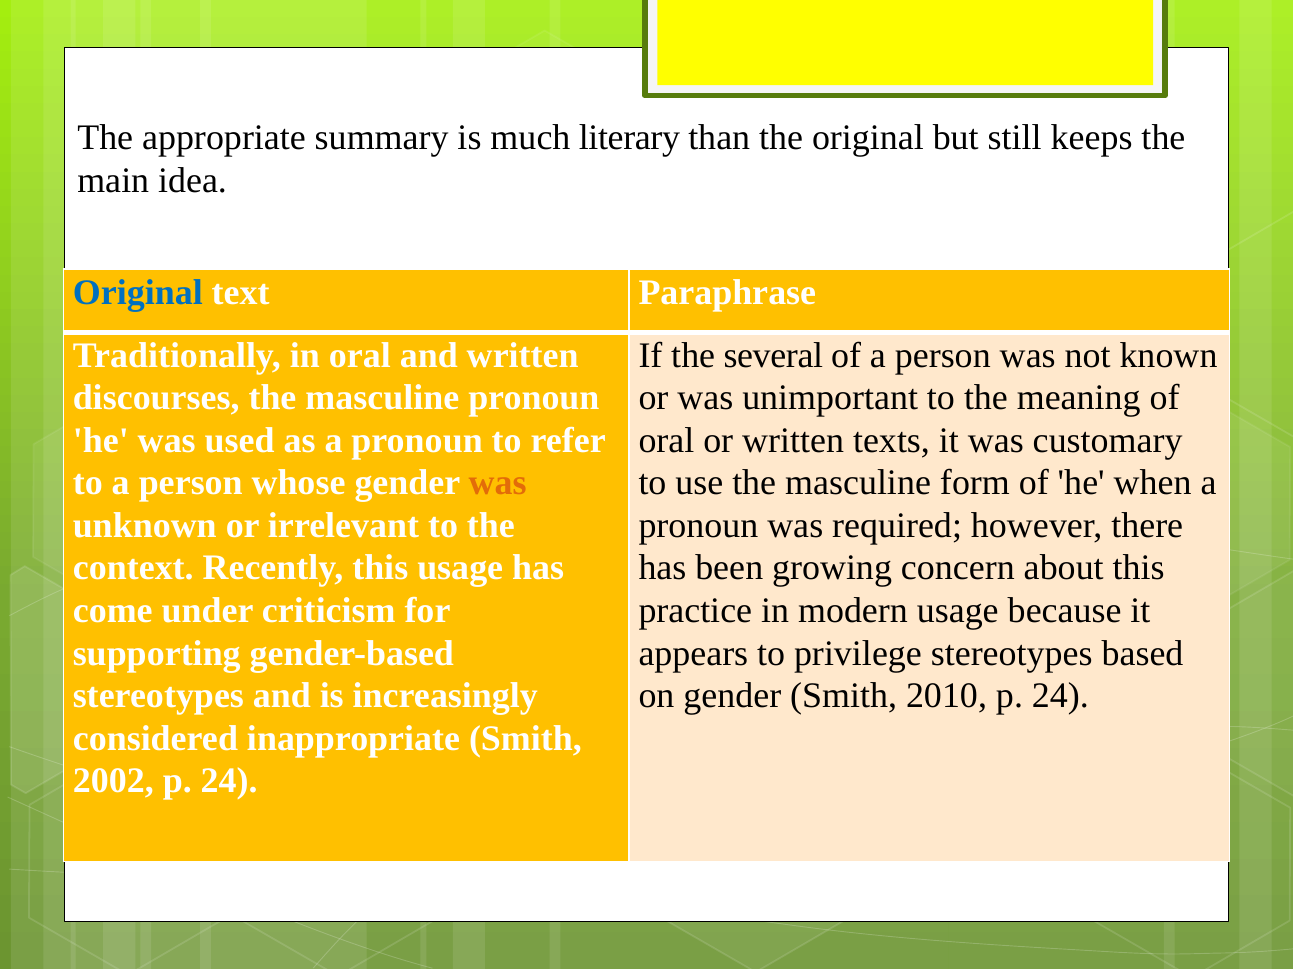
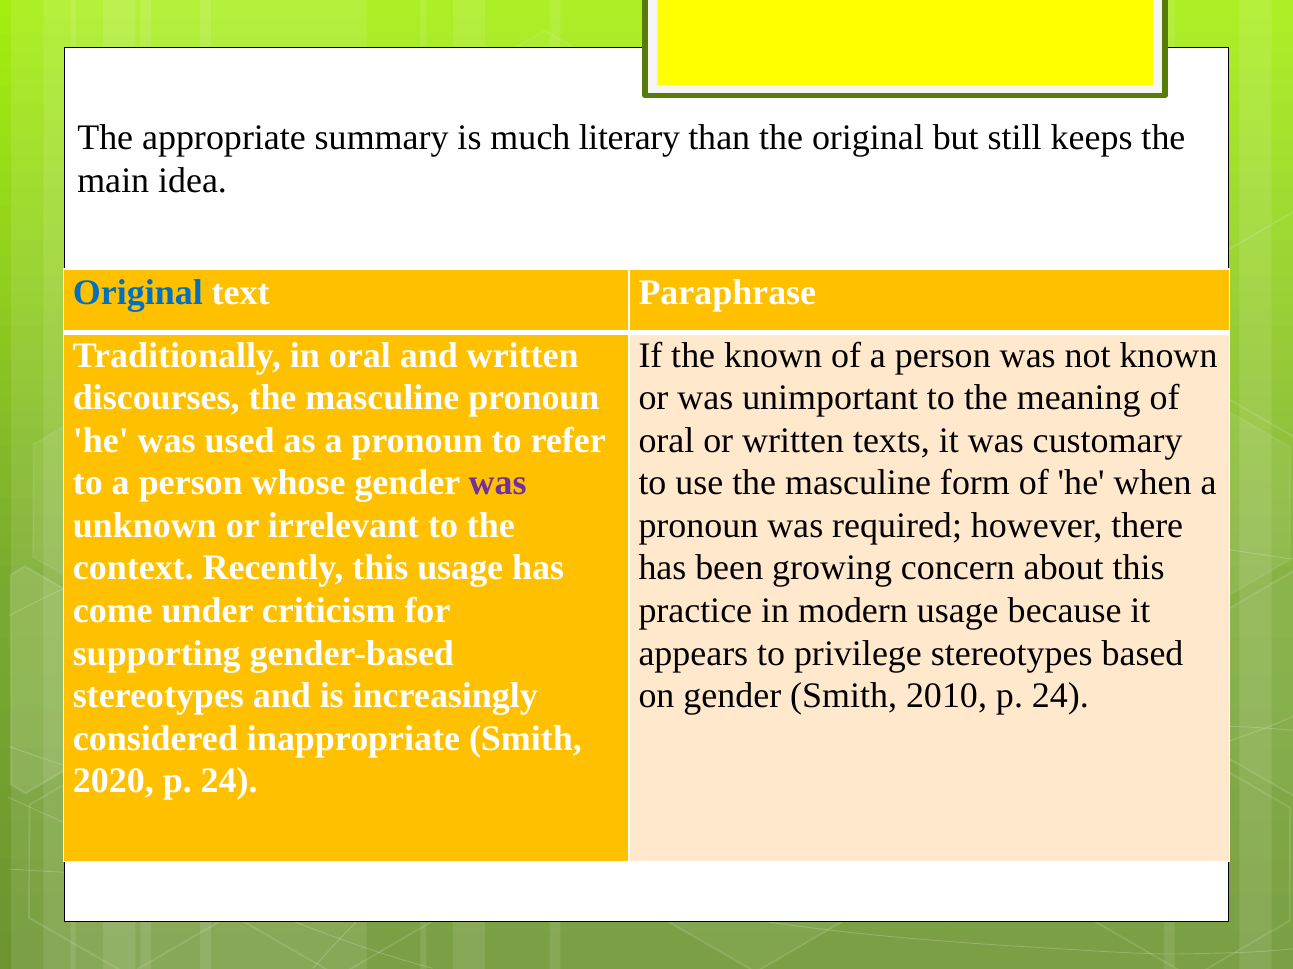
the several: several -> known
was at (498, 483) colour: orange -> purple
2002: 2002 -> 2020
